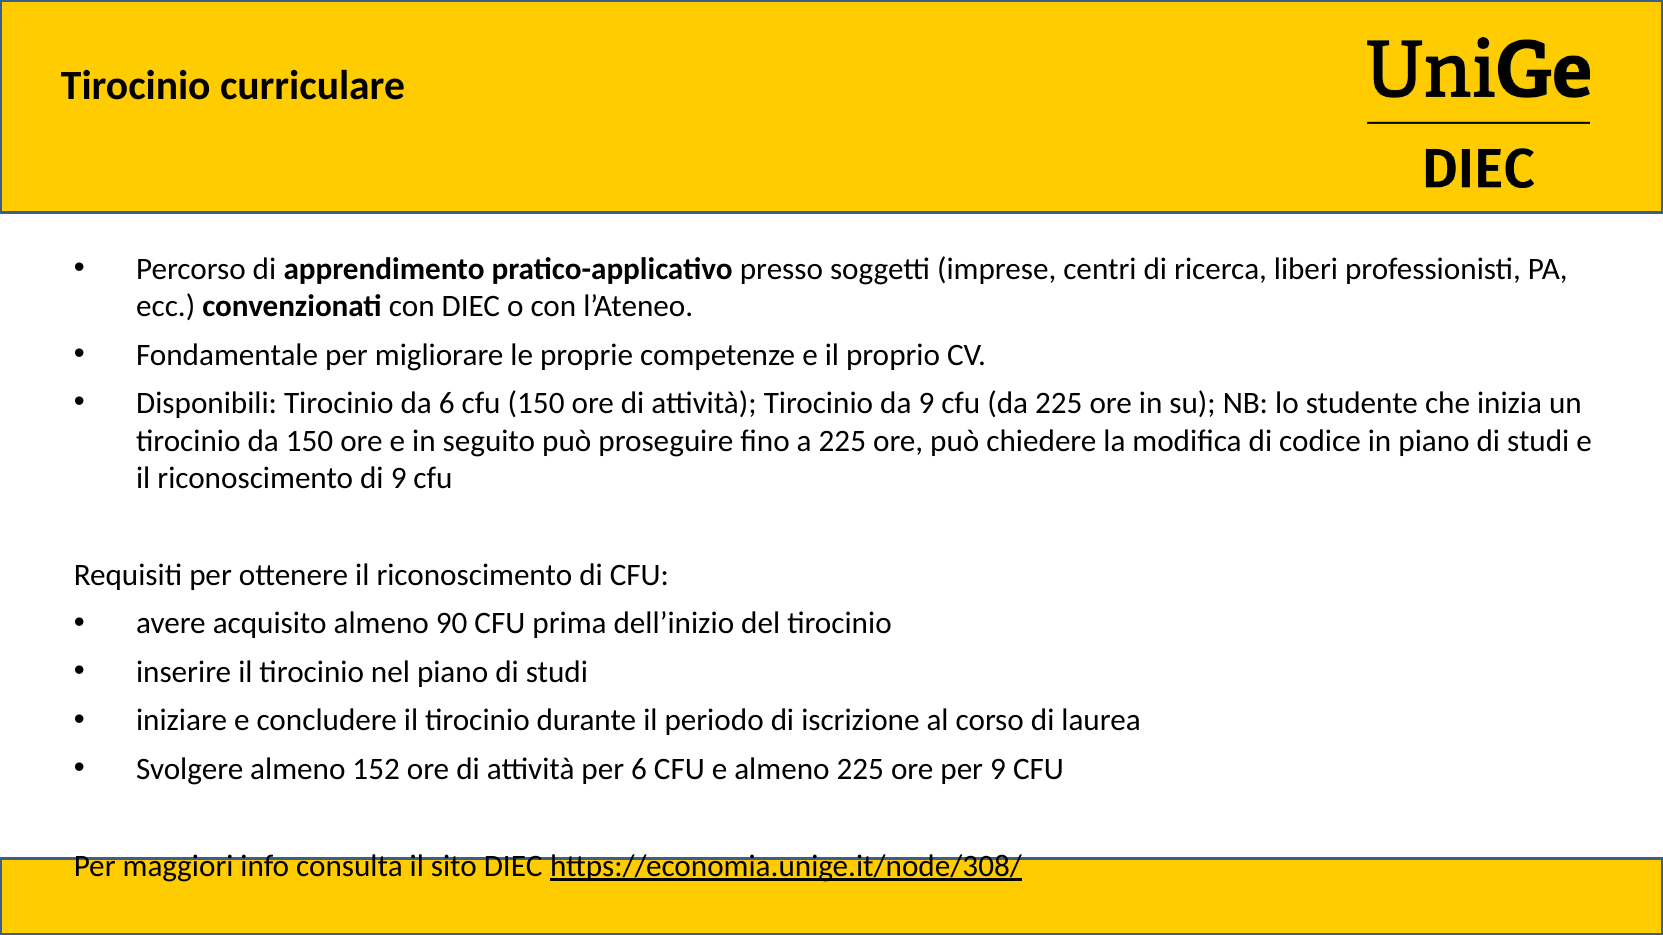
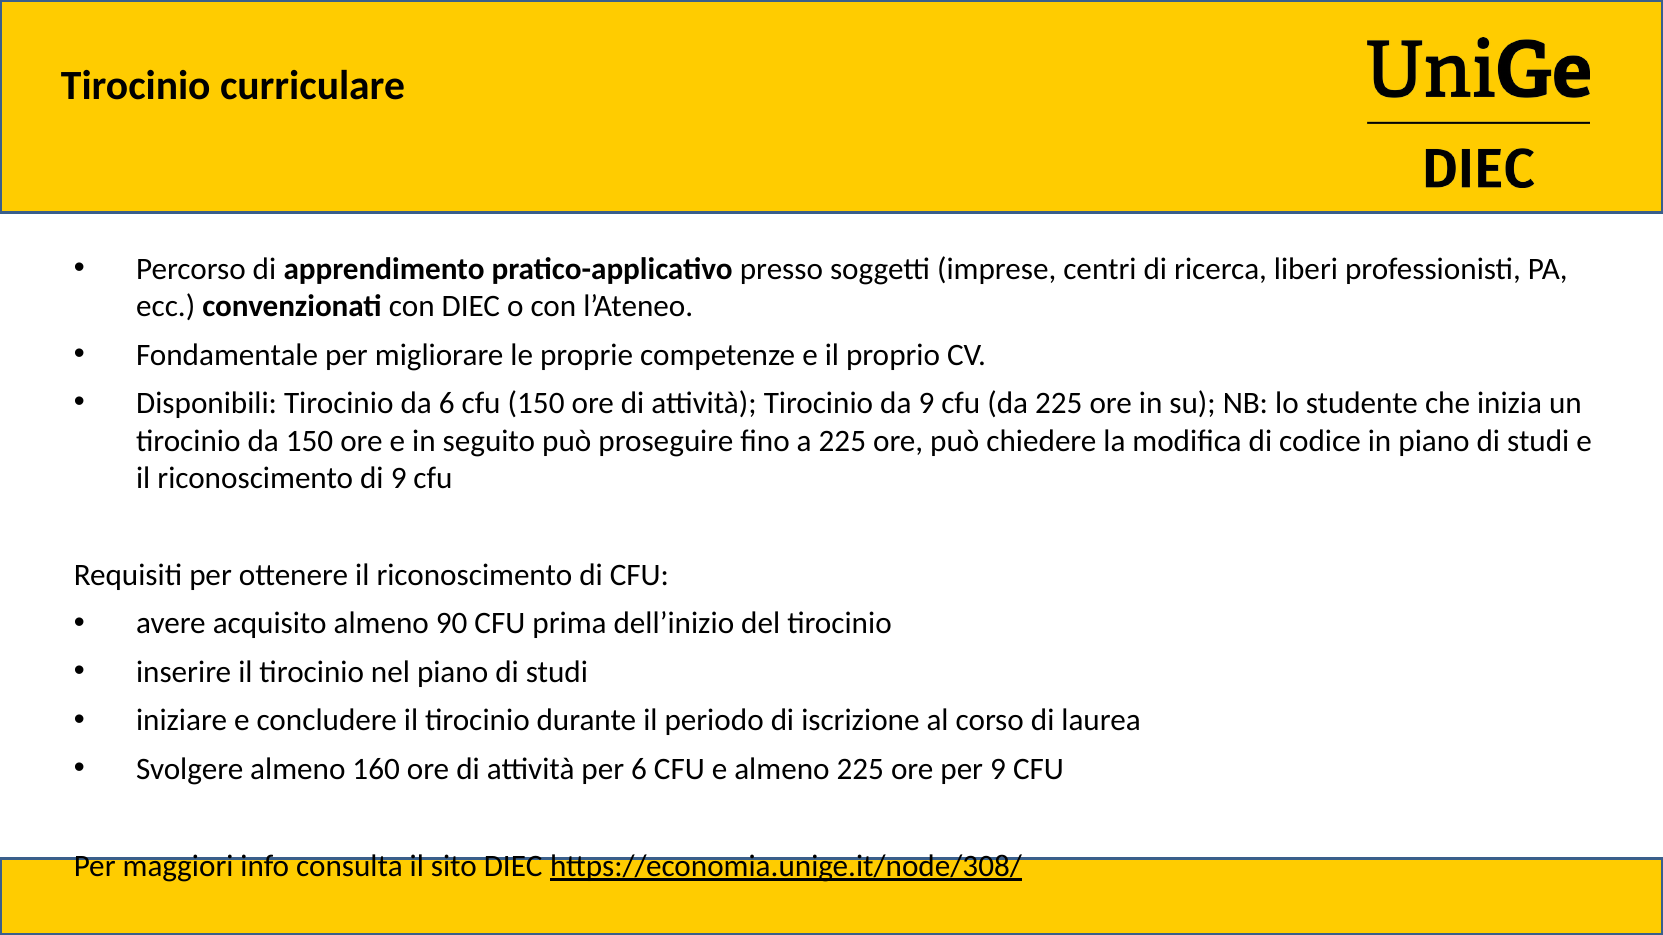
152: 152 -> 160
